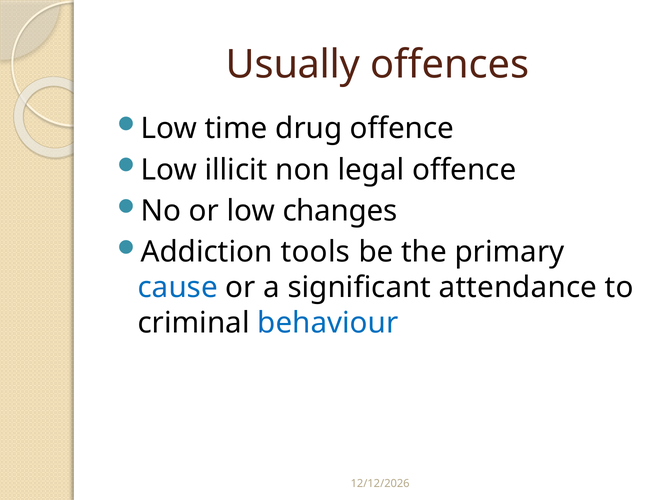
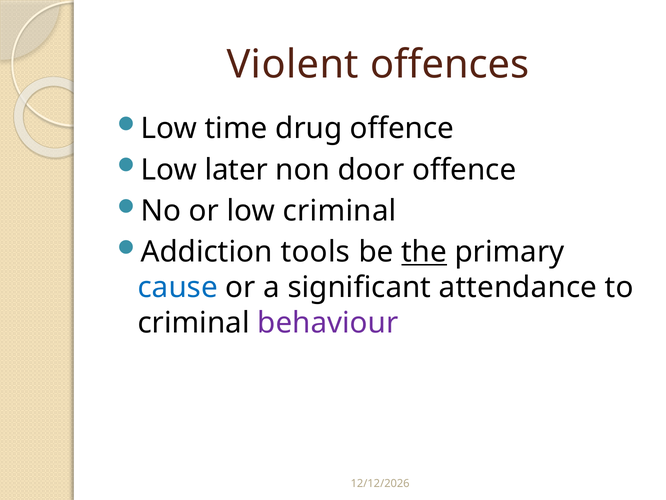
Usually: Usually -> Violent
illicit: illicit -> later
legal: legal -> door
low changes: changes -> criminal
the underline: none -> present
behaviour colour: blue -> purple
